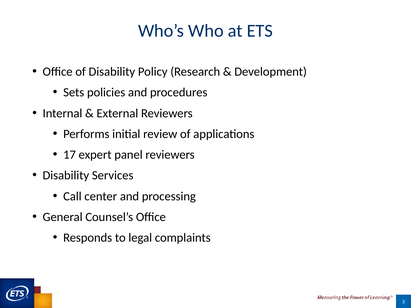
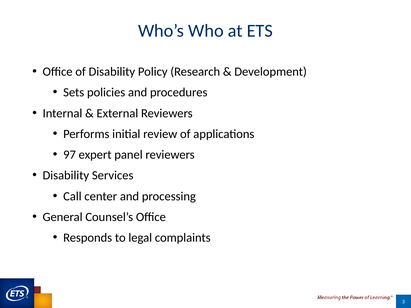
17: 17 -> 97
